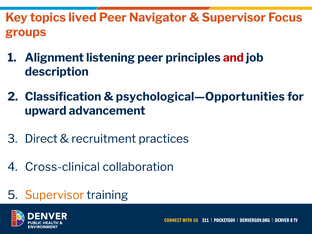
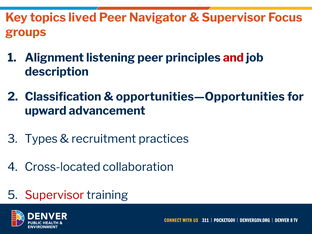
psychological—Opportunities: psychological—Opportunities -> opportunities—Opportunities
Direct: Direct -> Types
Cross-clinical: Cross-clinical -> Cross-located
Supervisor at (54, 195) colour: orange -> red
